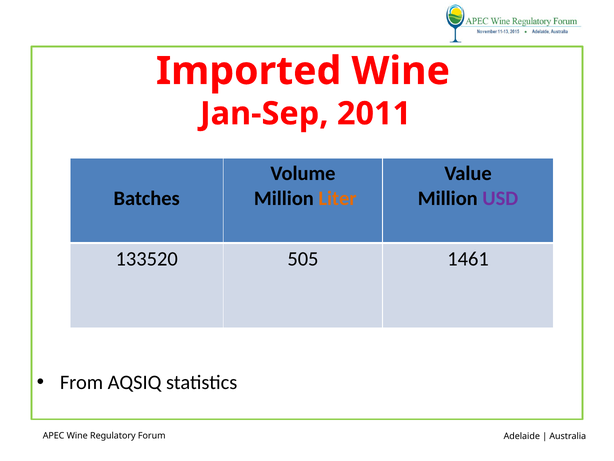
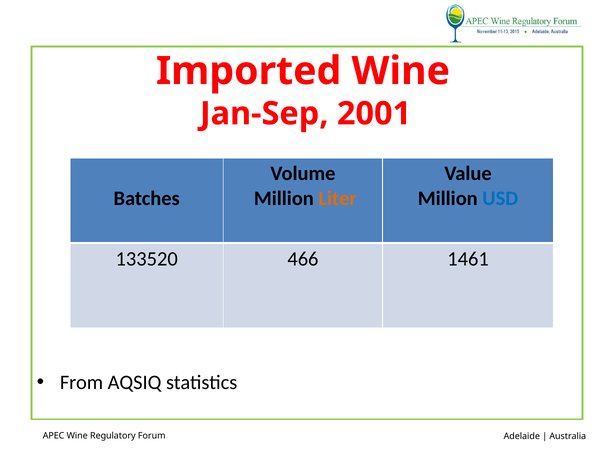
2011: 2011 -> 2001
USD colour: purple -> blue
505: 505 -> 466
